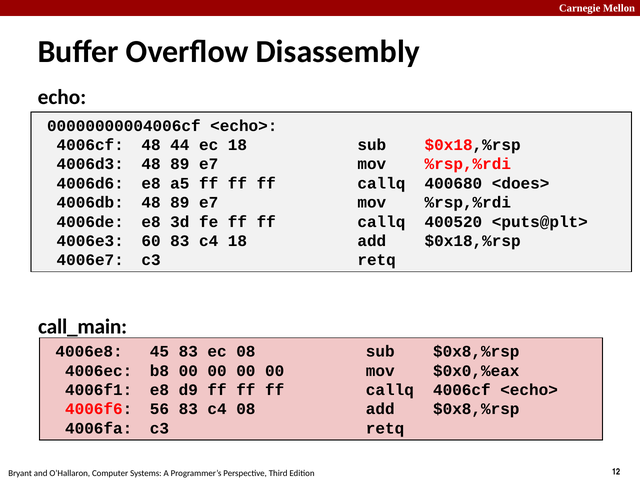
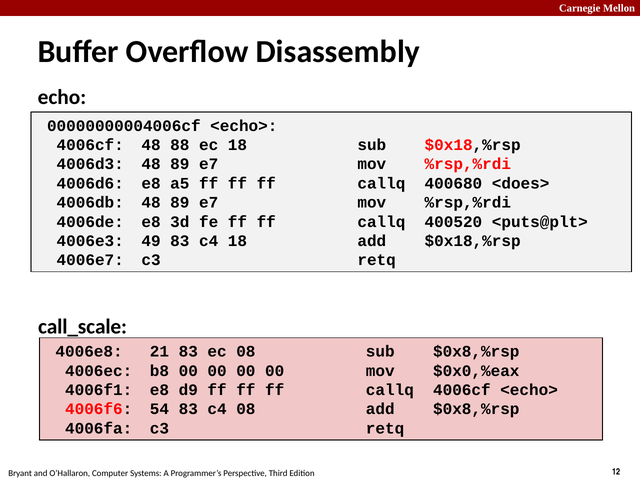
44: 44 -> 88
60: 60 -> 49
call_main: call_main -> call_scale
45: 45 -> 21
56: 56 -> 54
